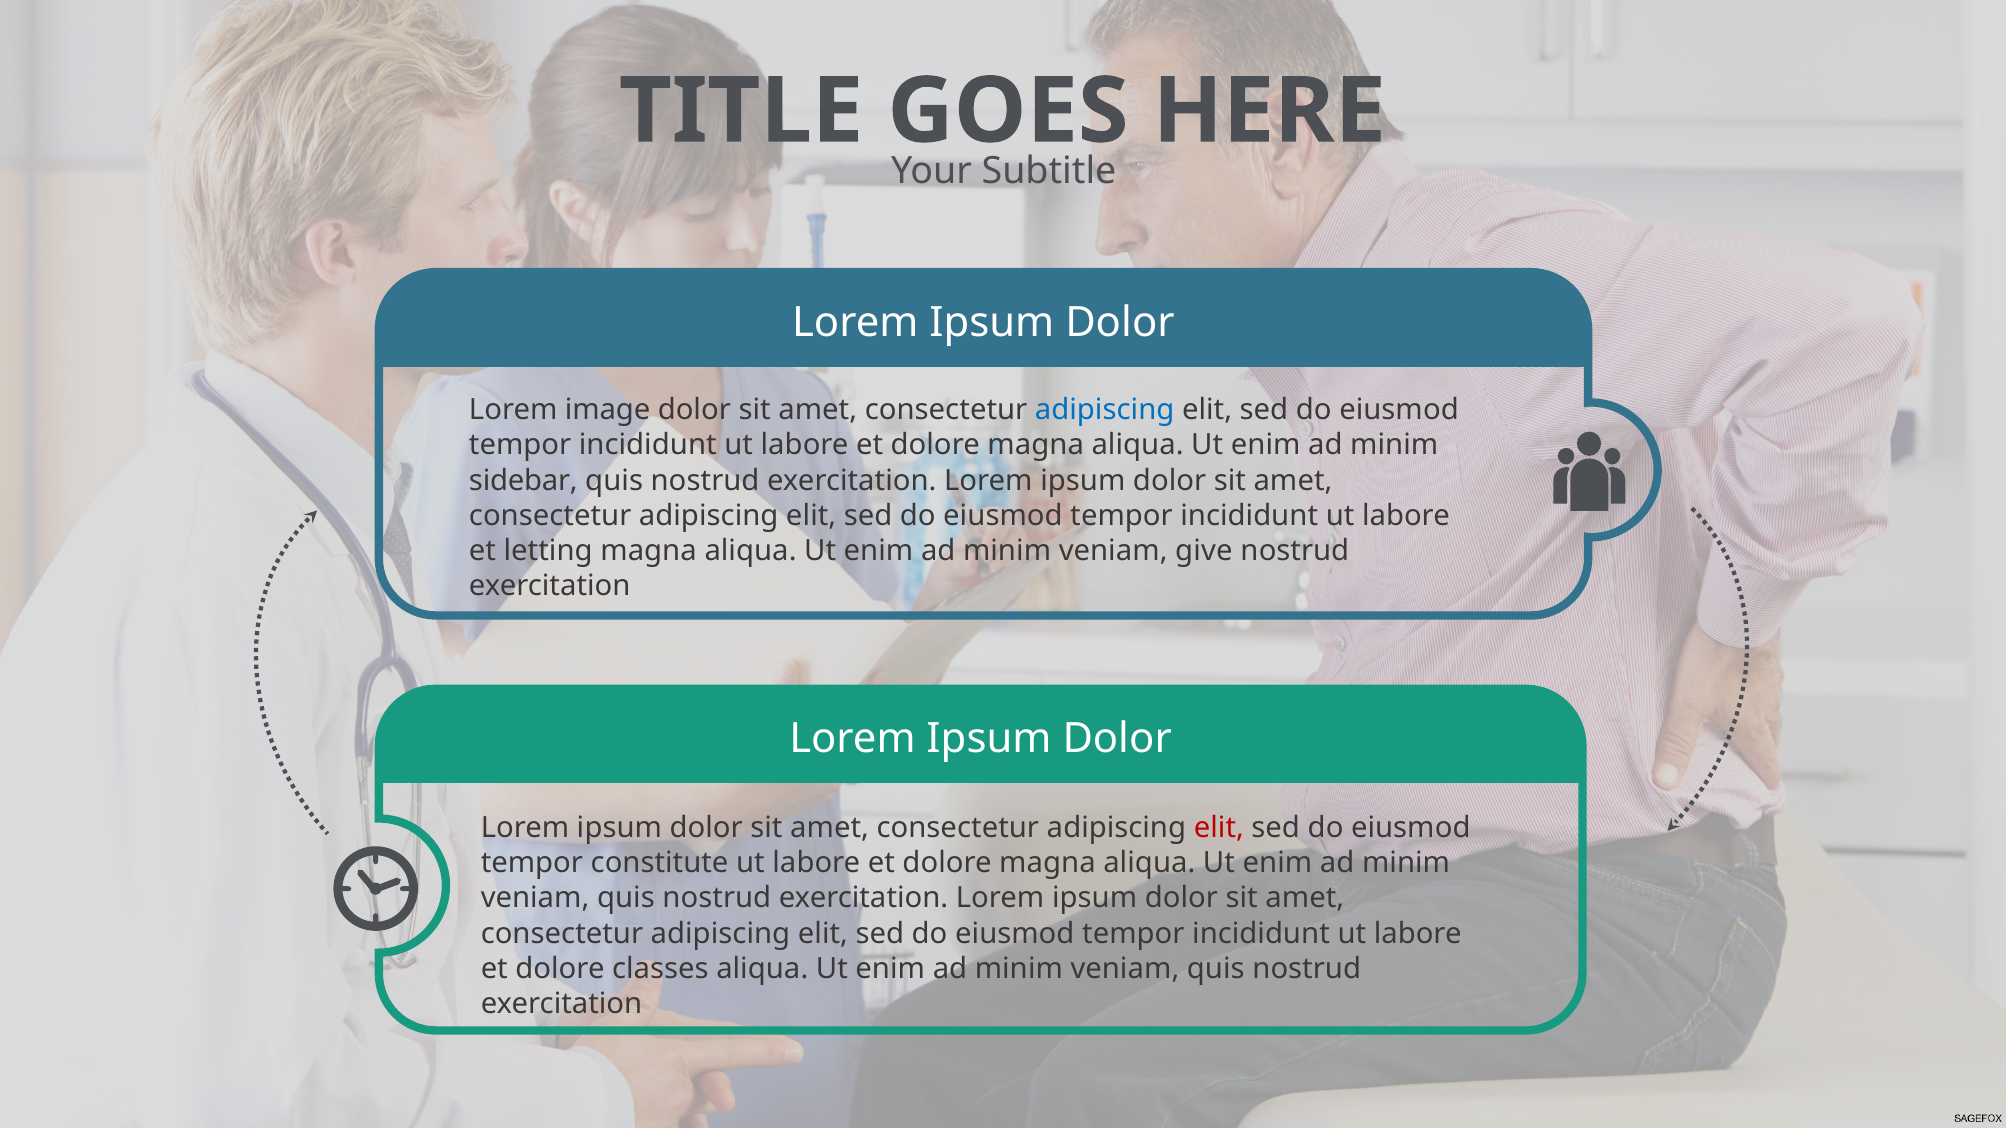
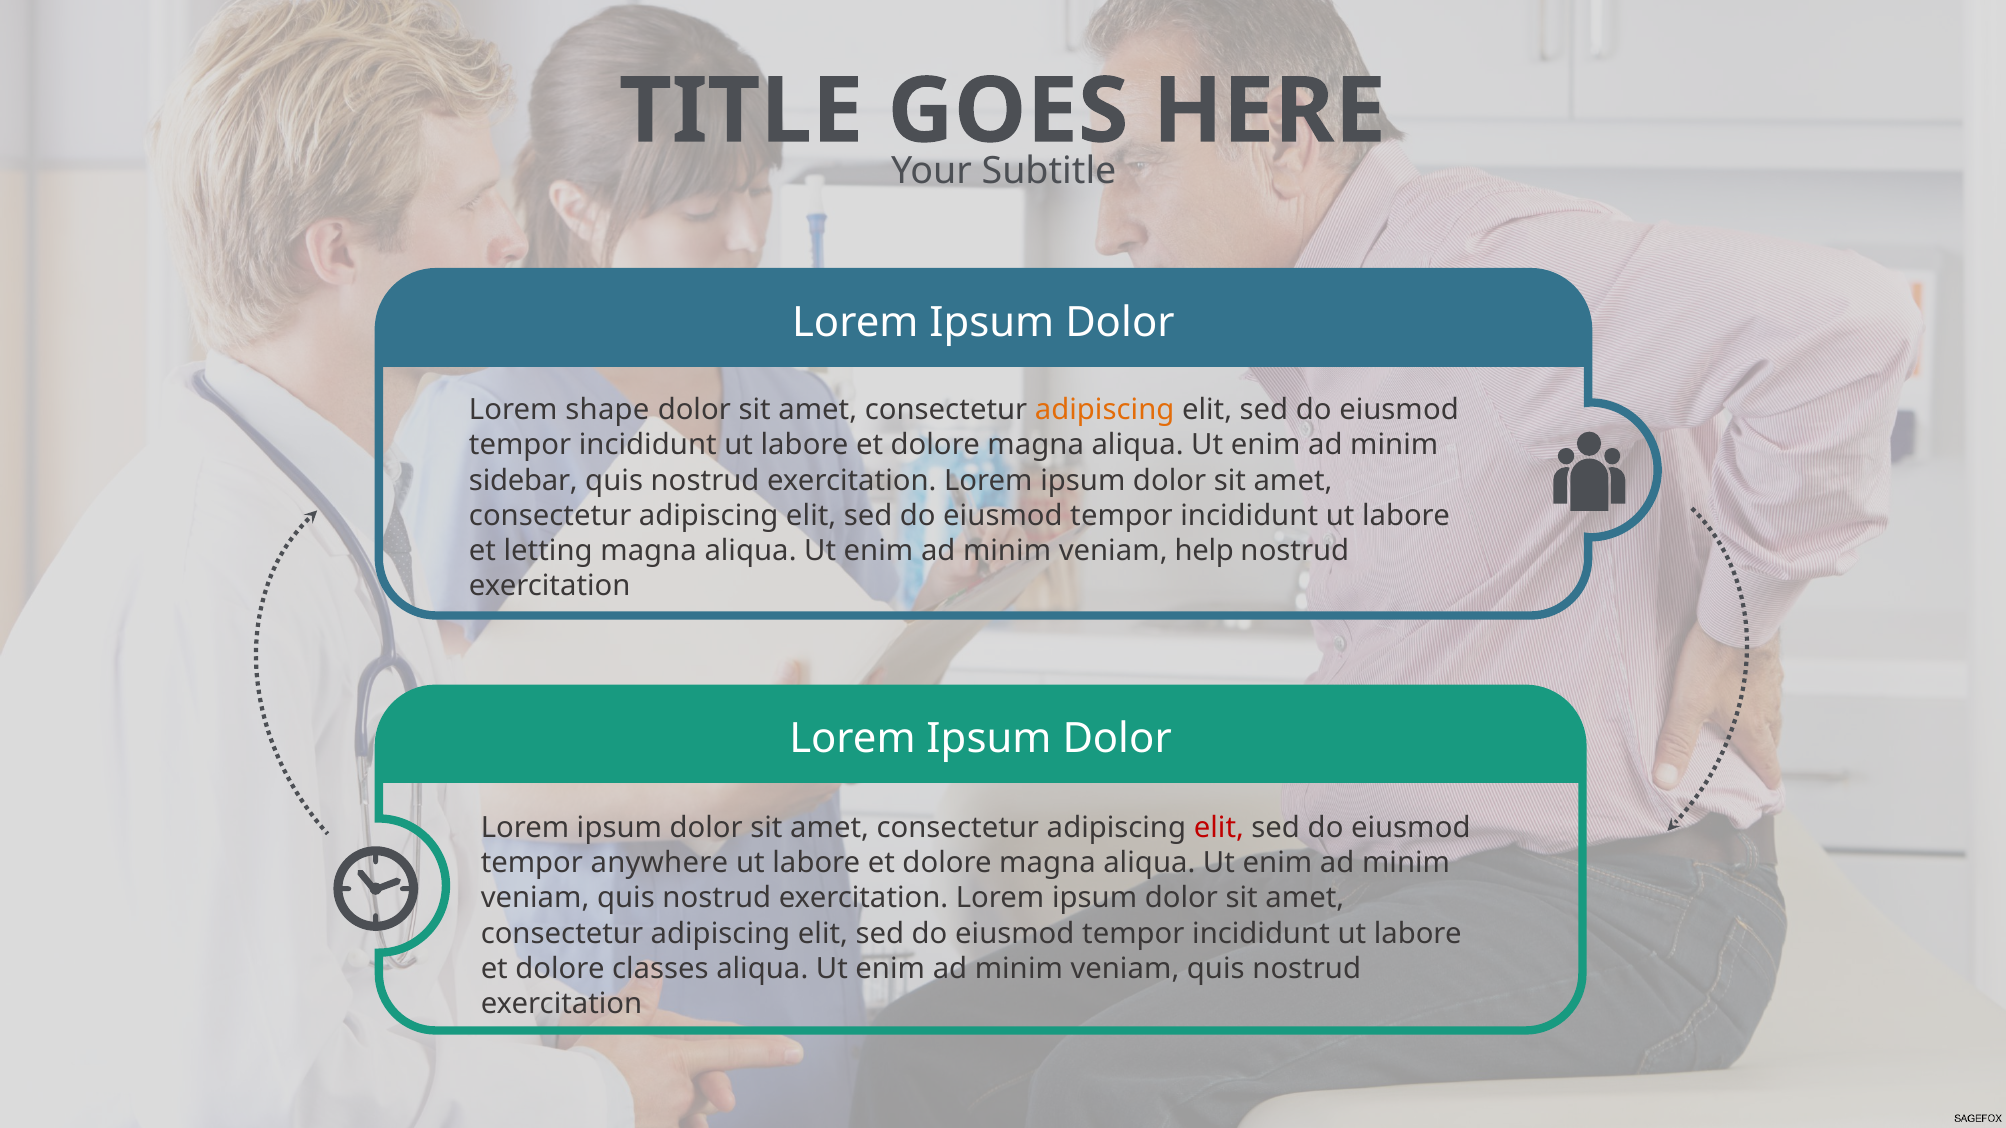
image: image -> shape
adipiscing at (1105, 410) colour: blue -> orange
give: give -> help
constitute: constitute -> anywhere
